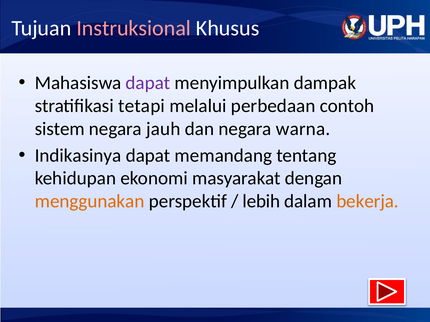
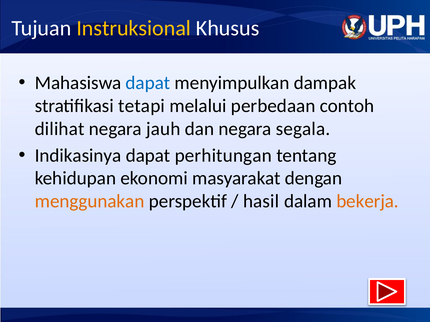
Instruksional colour: pink -> yellow
dapat at (148, 83) colour: purple -> blue
sistem: sistem -> dilihat
warna: warna -> segala
memandang: memandang -> perhitungan
lebih: lebih -> hasil
